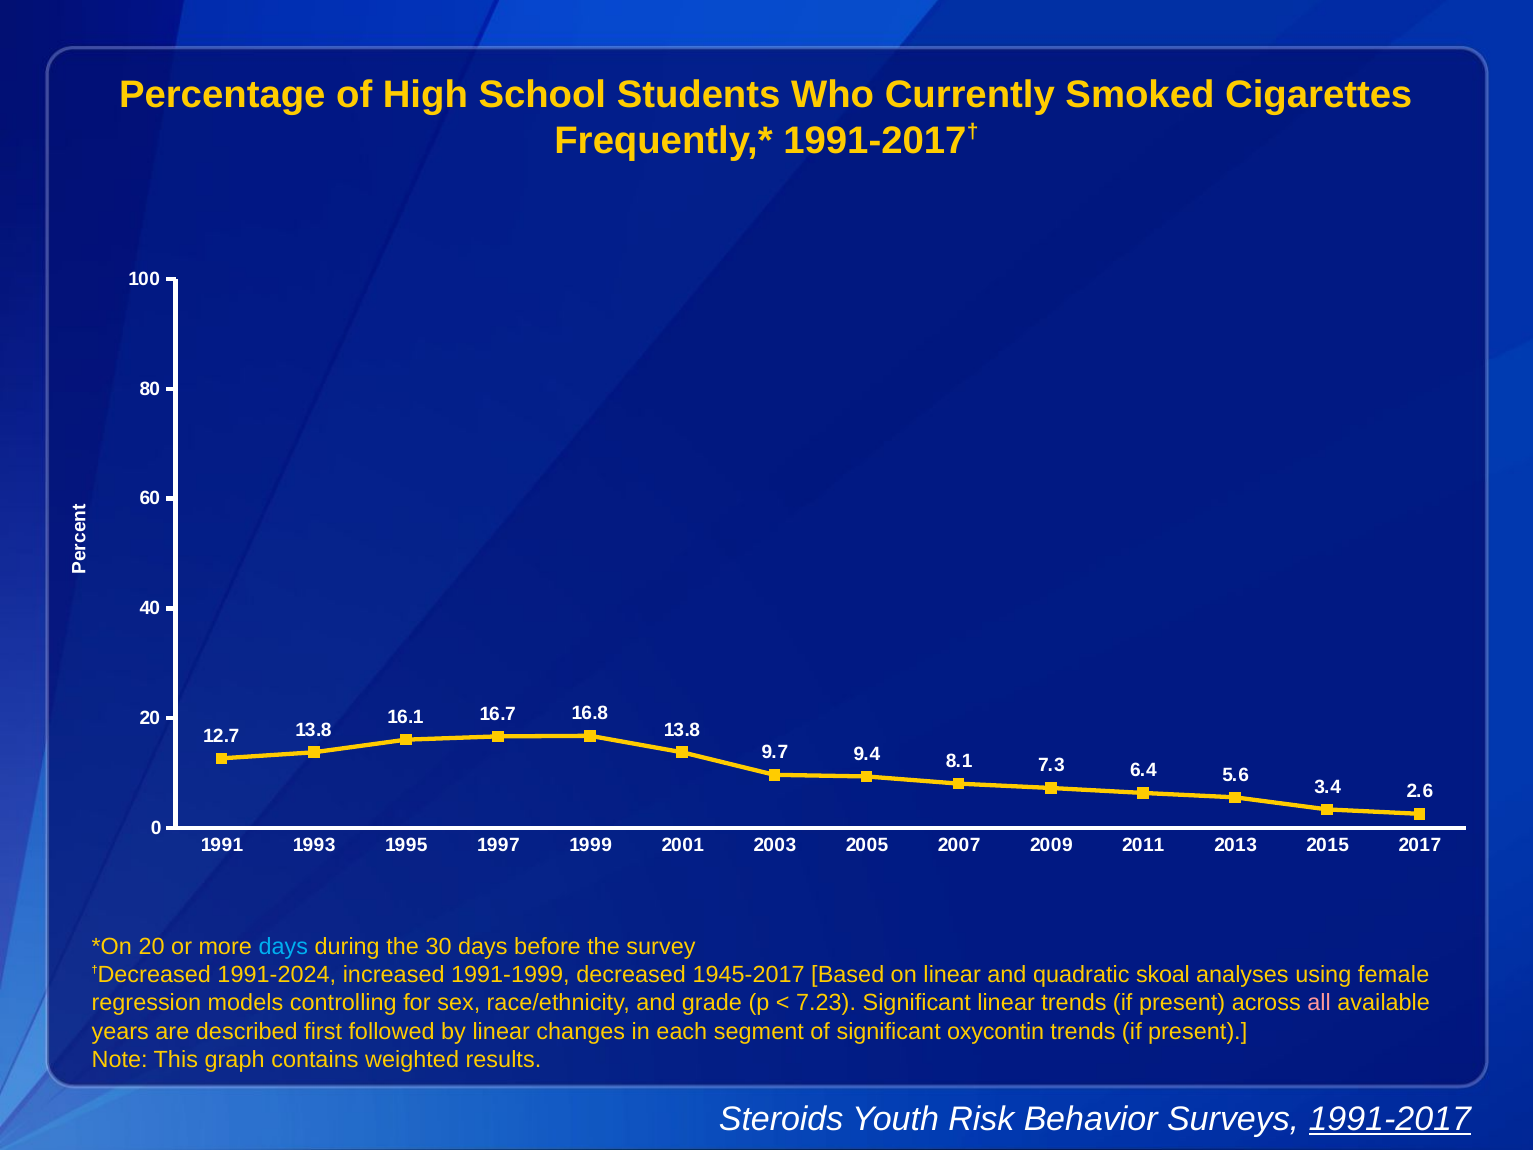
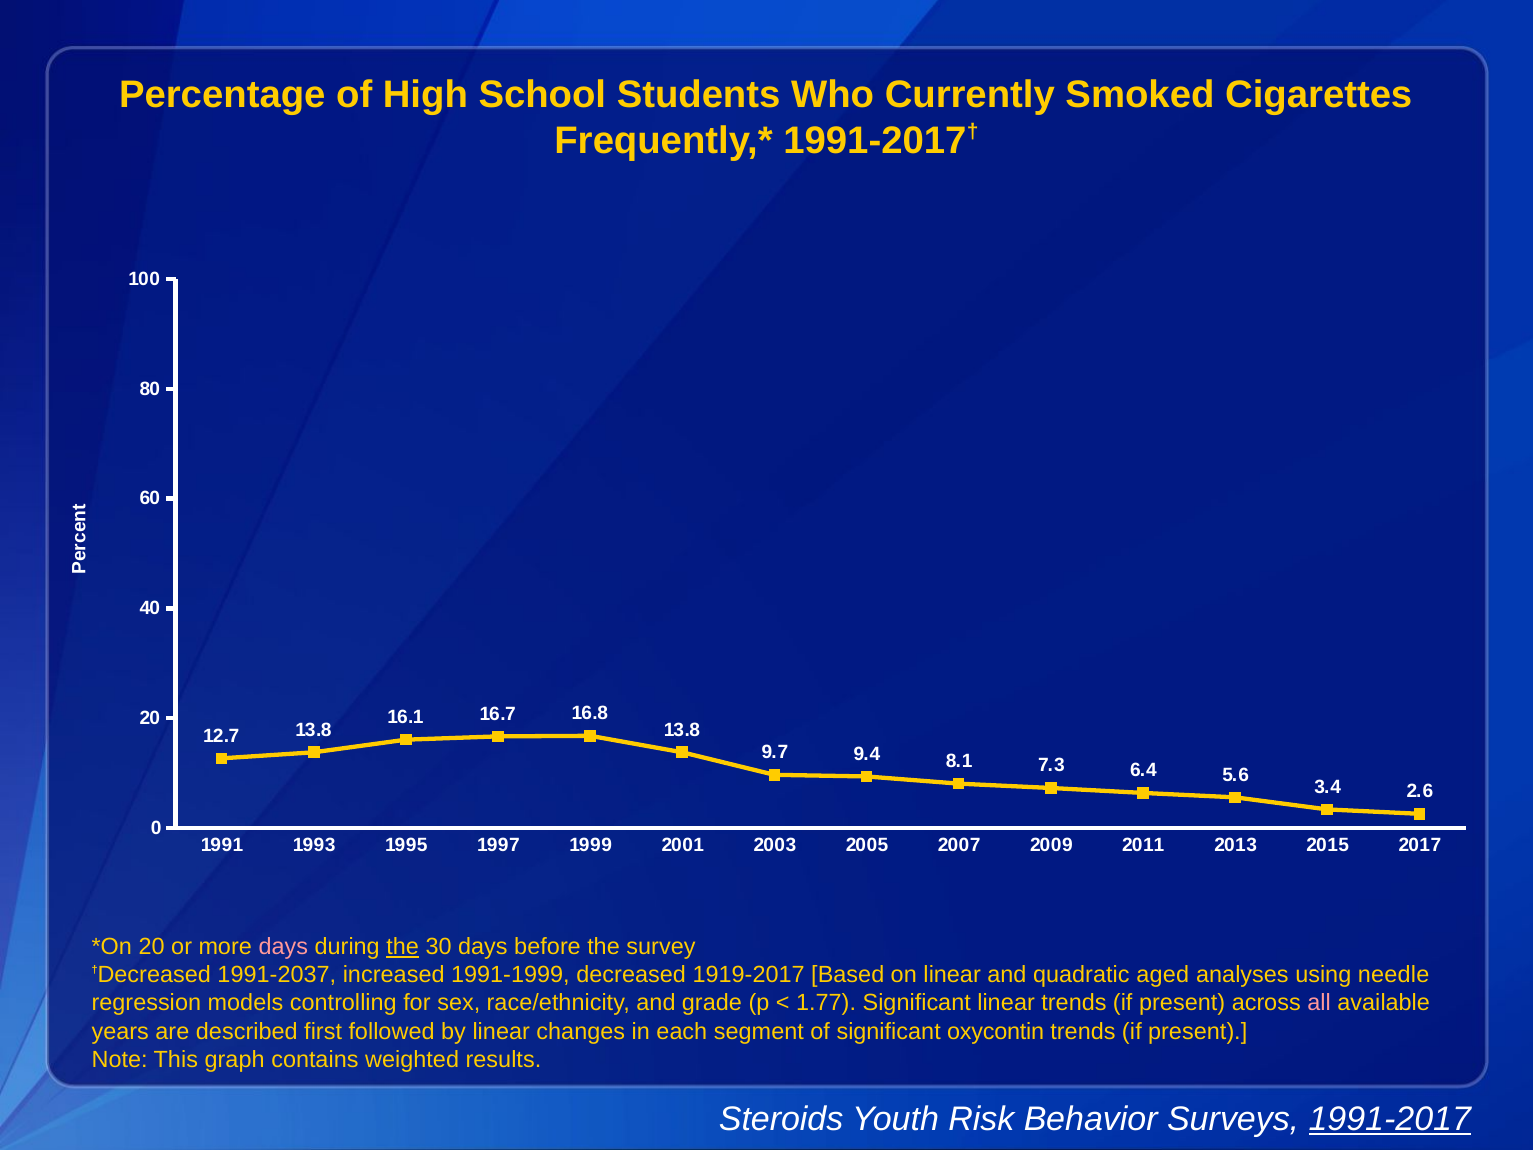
days at (283, 947) colour: light blue -> pink
the at (403, 947) underline: none -> present
1991-2024: 1991-2024 -> 1991-2037
1945-2017: 1945-2017 -> 1919-2017
skoal: skoal -> aged
female: female -> needle
7.23: 7.23 -> 1.77
